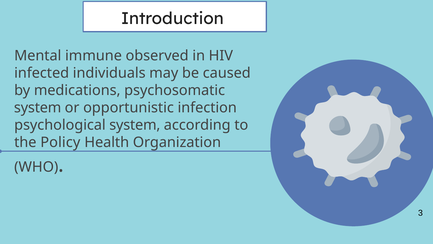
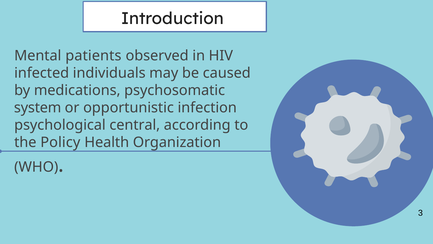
immune: immune -> patients
psychological system: system -> central
